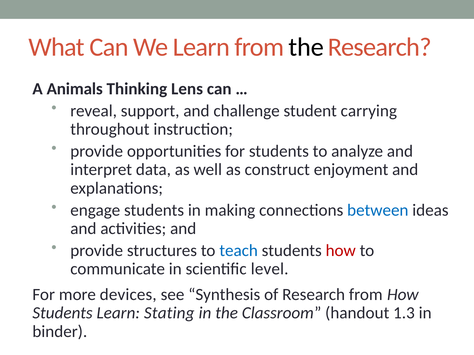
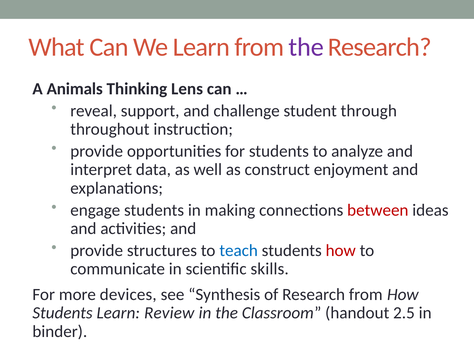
the at (306, 47) colour: black -> purple
carrying: carrying -> through
between colour: blue -> red
level: level -> skills
Stating: Stating -> Review
1.3: 1.3 -> 2.5
